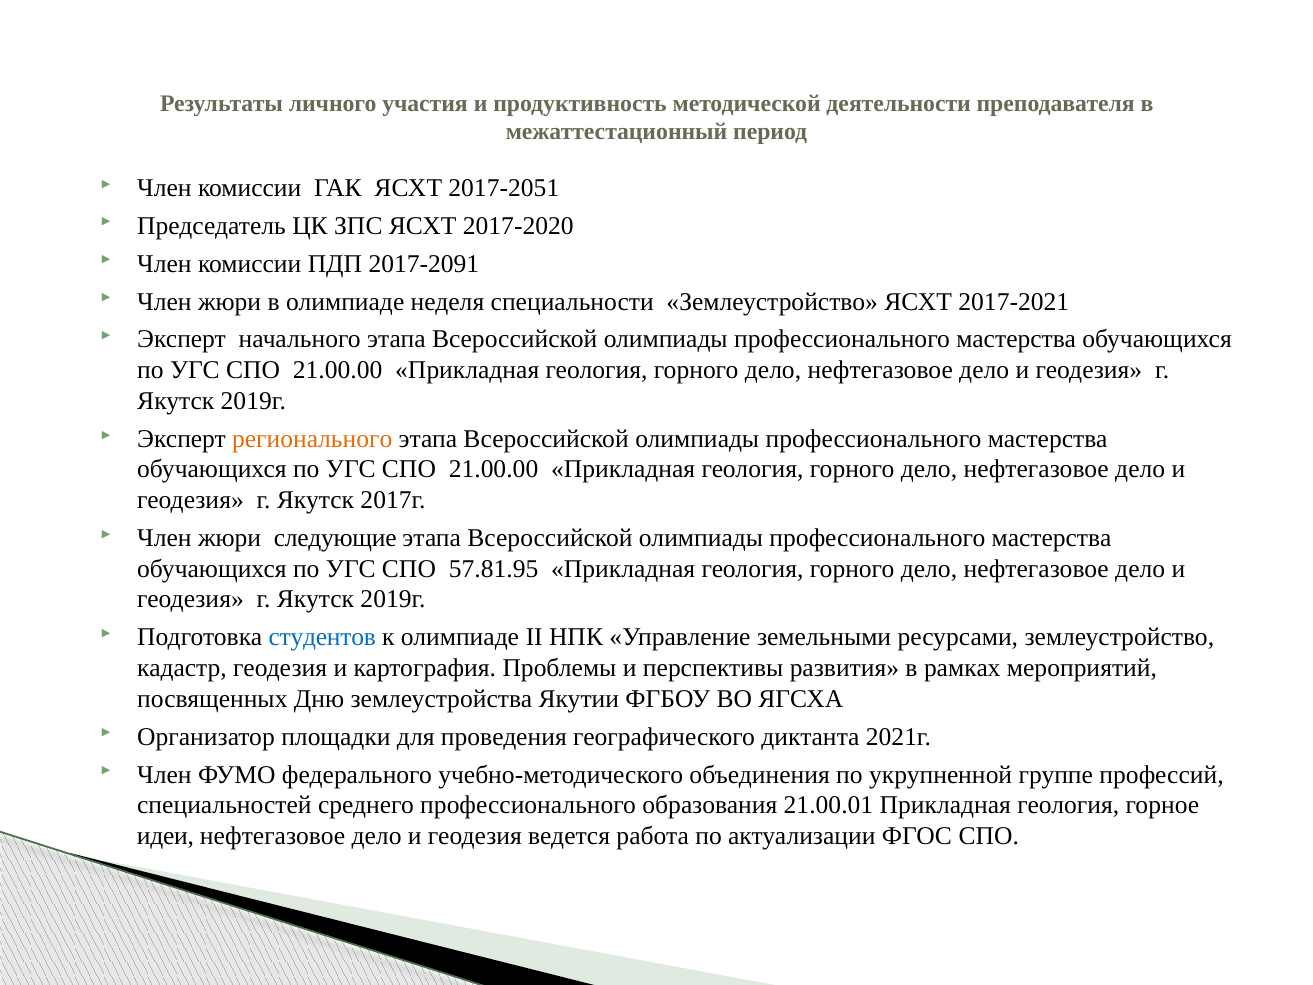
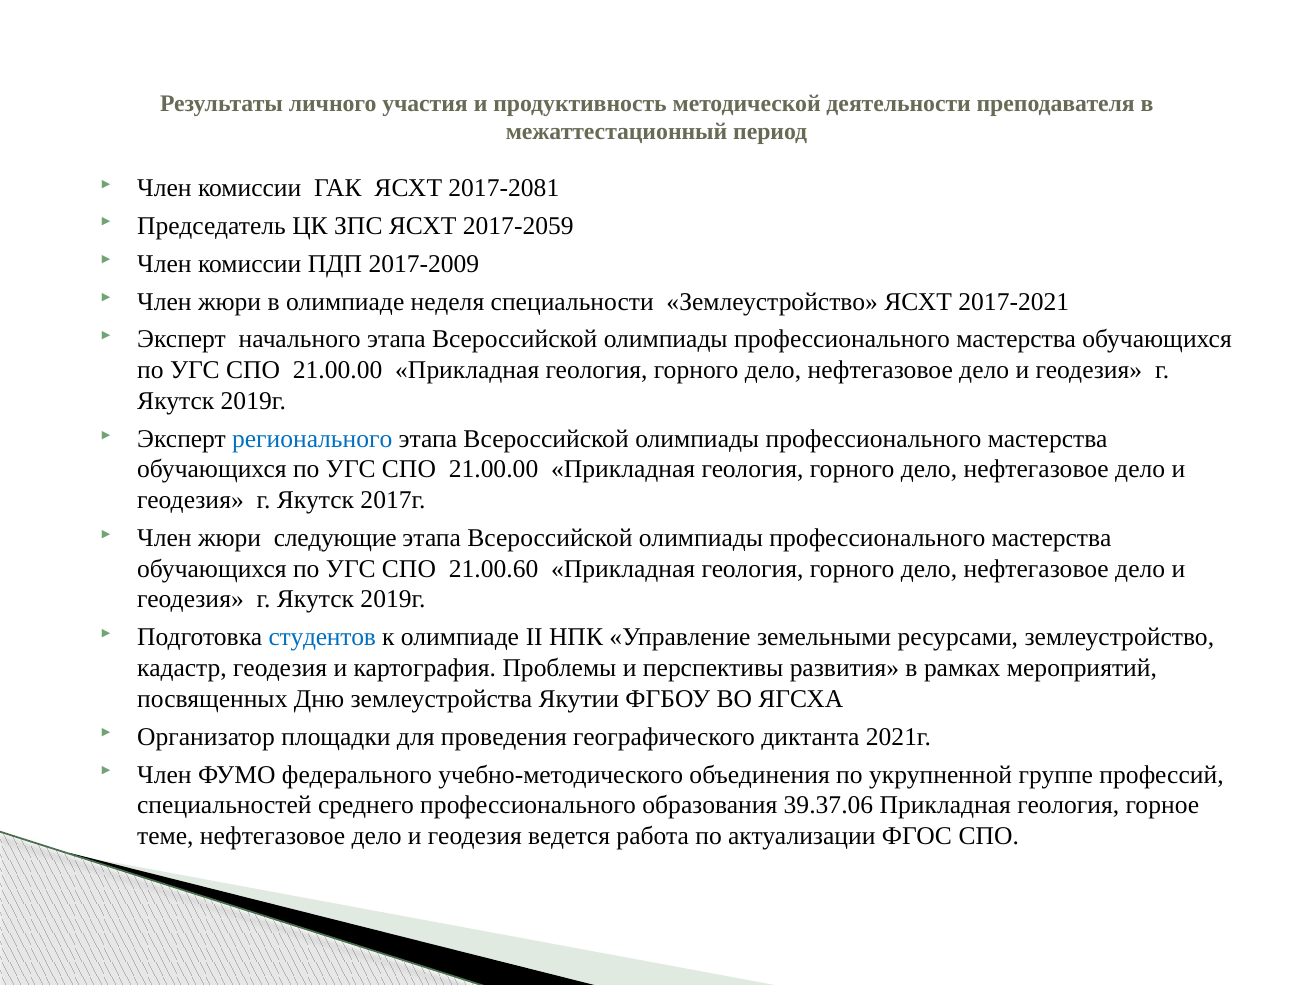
2017-2051: 2017-2051 -> 2017-2081
2017-2020: 2017-2020 -> 2017-2059
2017-2091: 2017-2091 -> 2017-2009
регионального colour: orange -> blue
57.81.95: 57.81.95 -> 21.00.60
21.00.01: 21.00.01 -> 39.37.06
идеи: идеи -> теме
